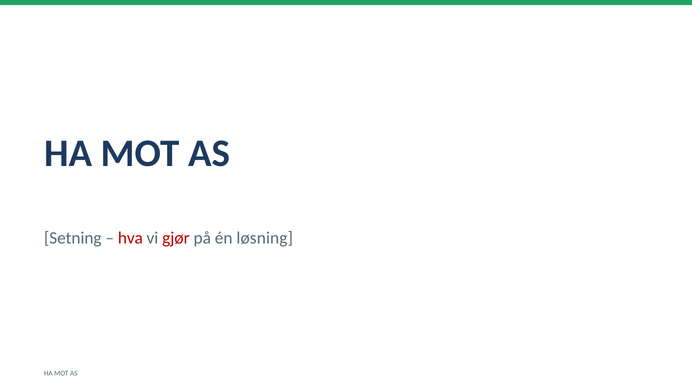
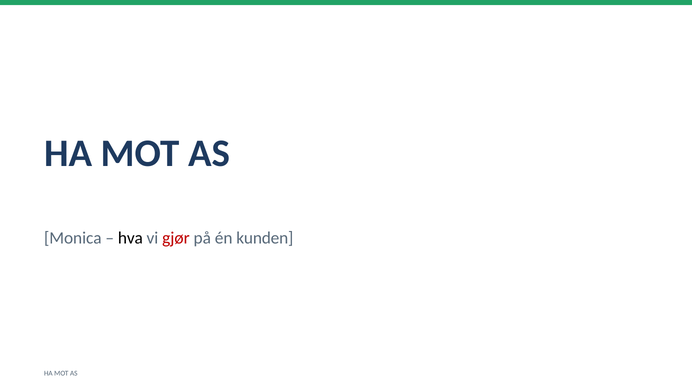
Setning: Setning -> Monica
hva colour: red -> black
løsning: løsning -> kunden
